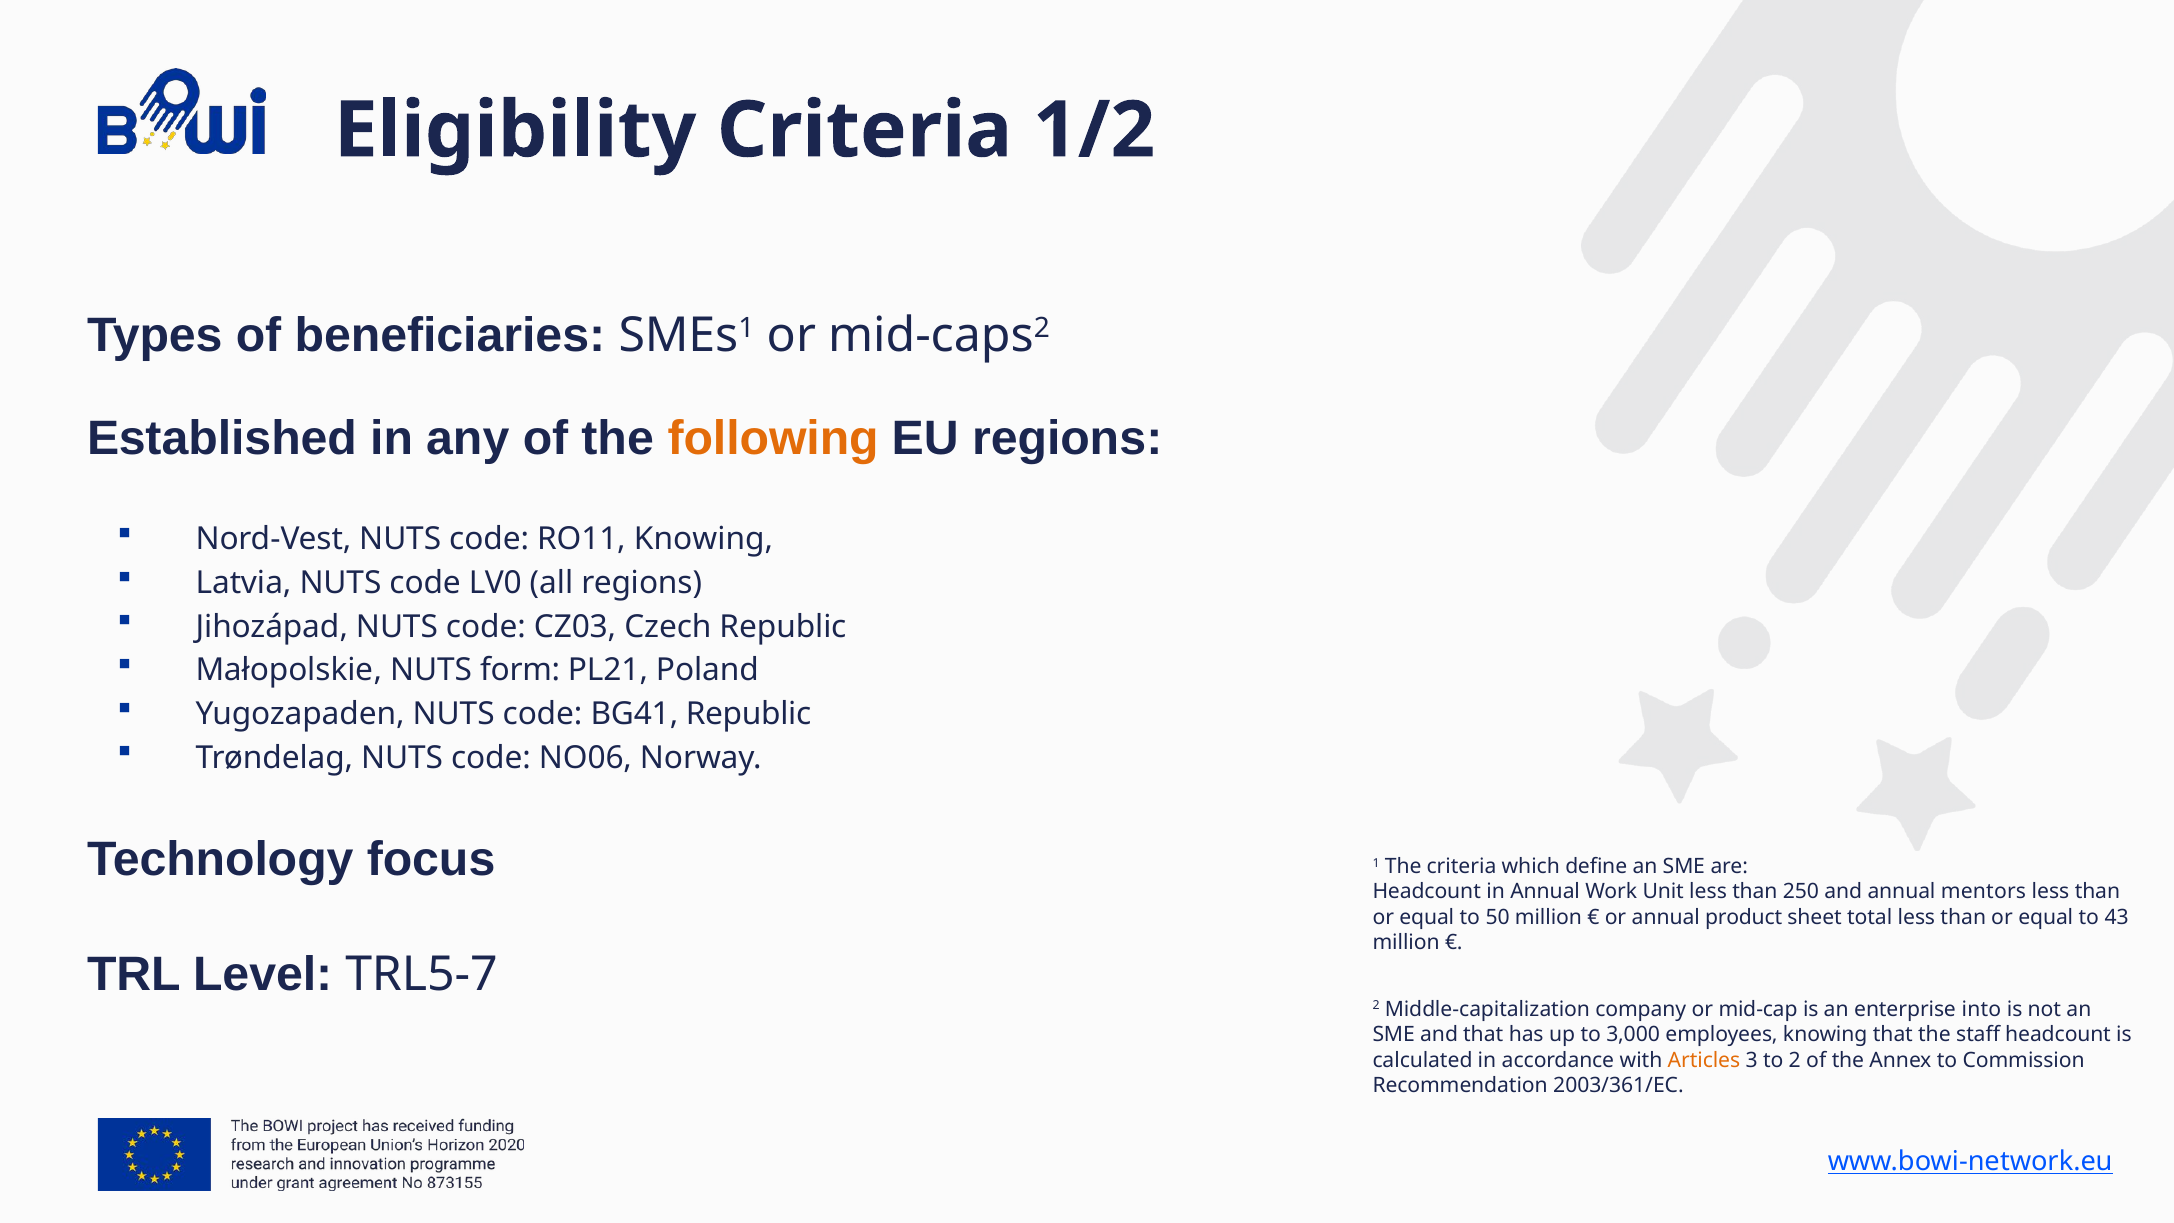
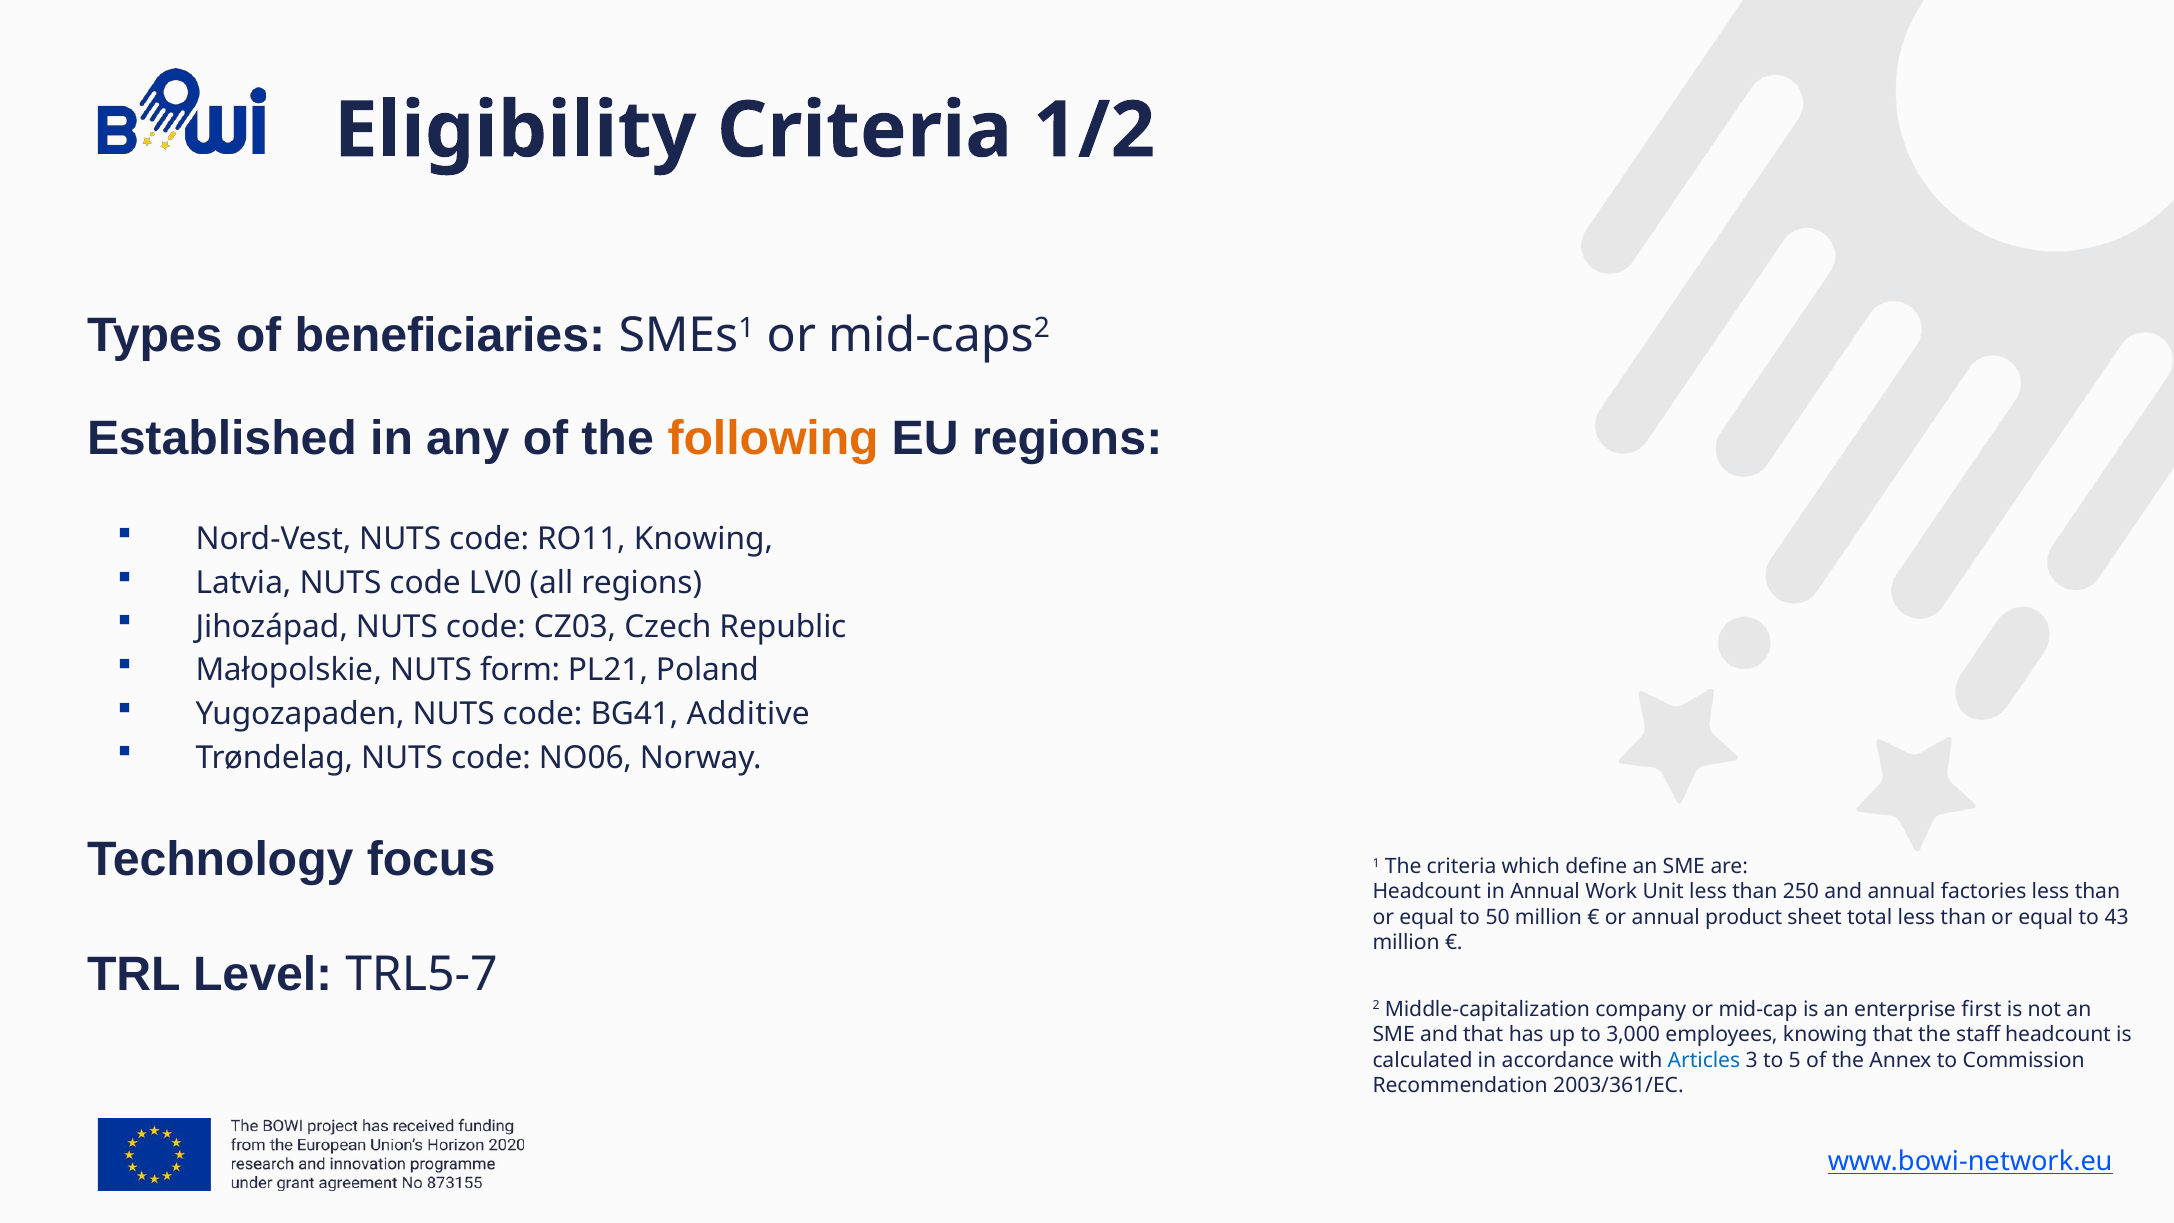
BG41 Republic: Republic -> Additive
mentors: mentors -> factories
into: into -> first
Articles colour: orange -> blue
to 2: 2 -> 5
